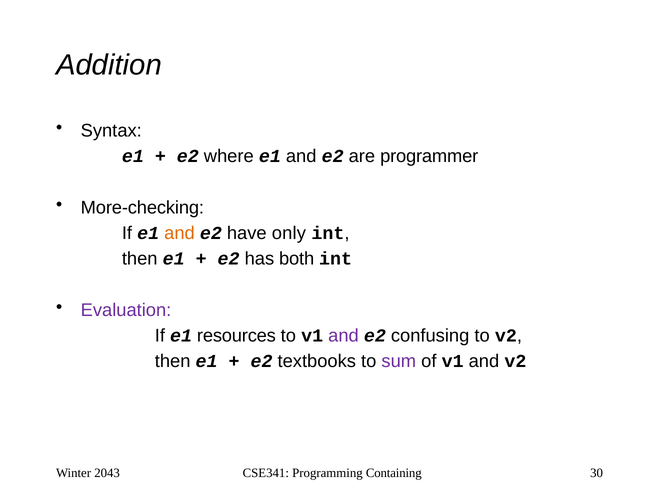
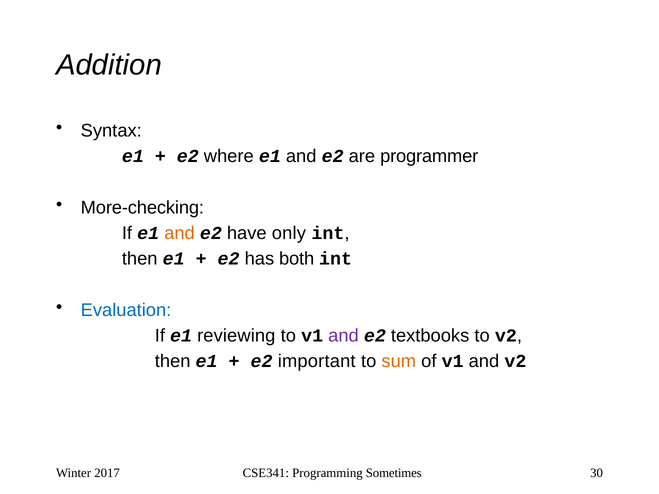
Evaluation colour: purple -> blue
resources: resources -> reviewing
confusing: confusing -> textbooks
textbooks: textbooks -> important
sum colour: purple -> orange
2043: 2043 -> 2017
Containing: Containing -> Sometimes
